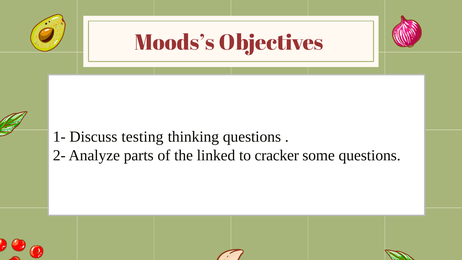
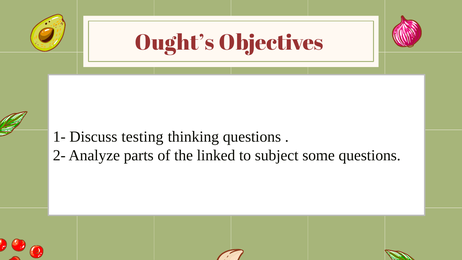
Moods’s: Moods’s -> Ought’s
cracker: cracker -> subject
